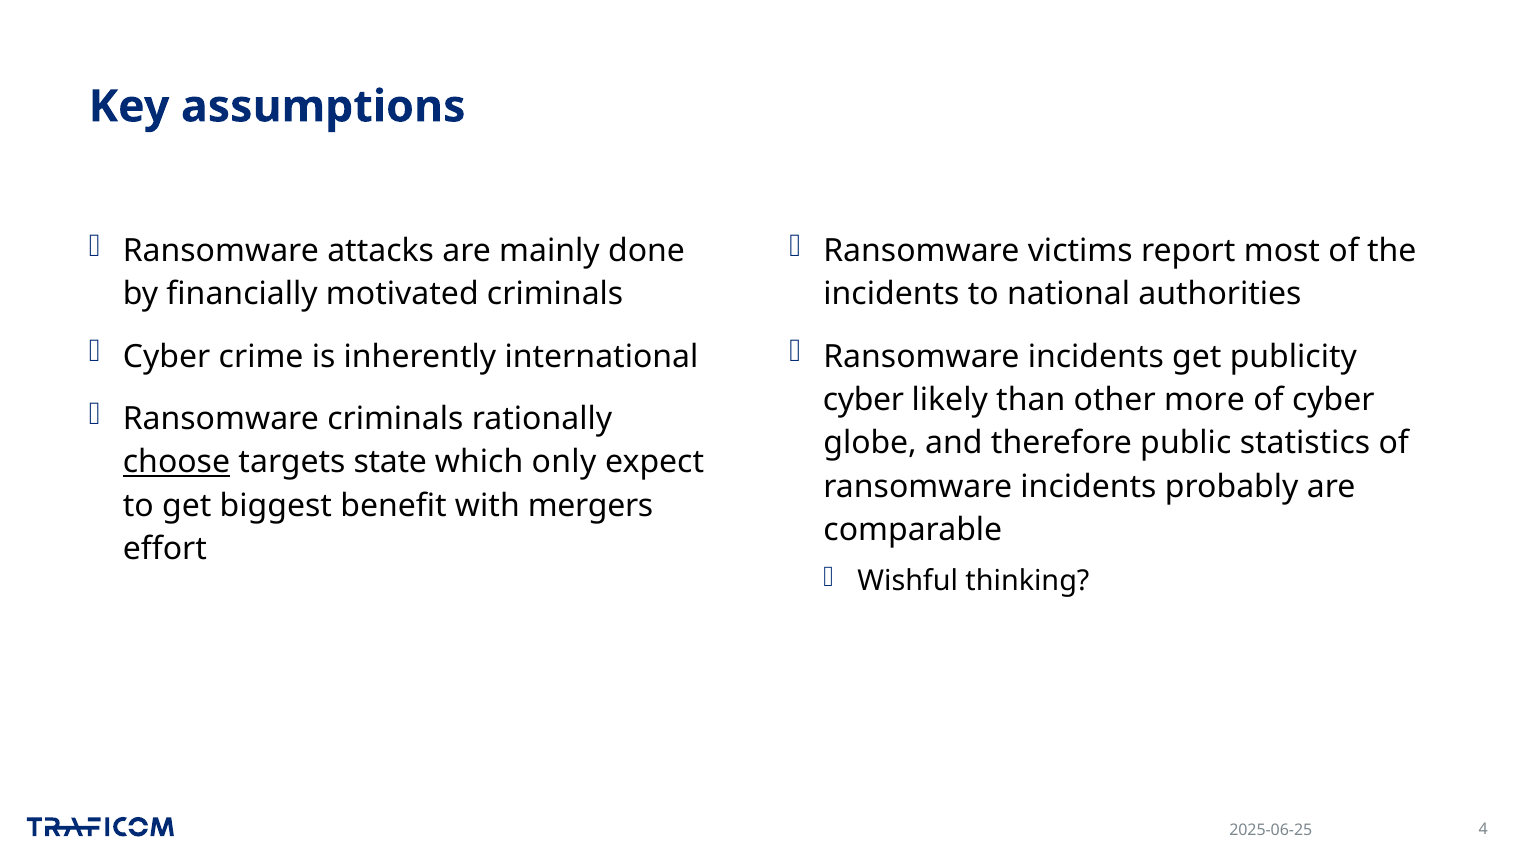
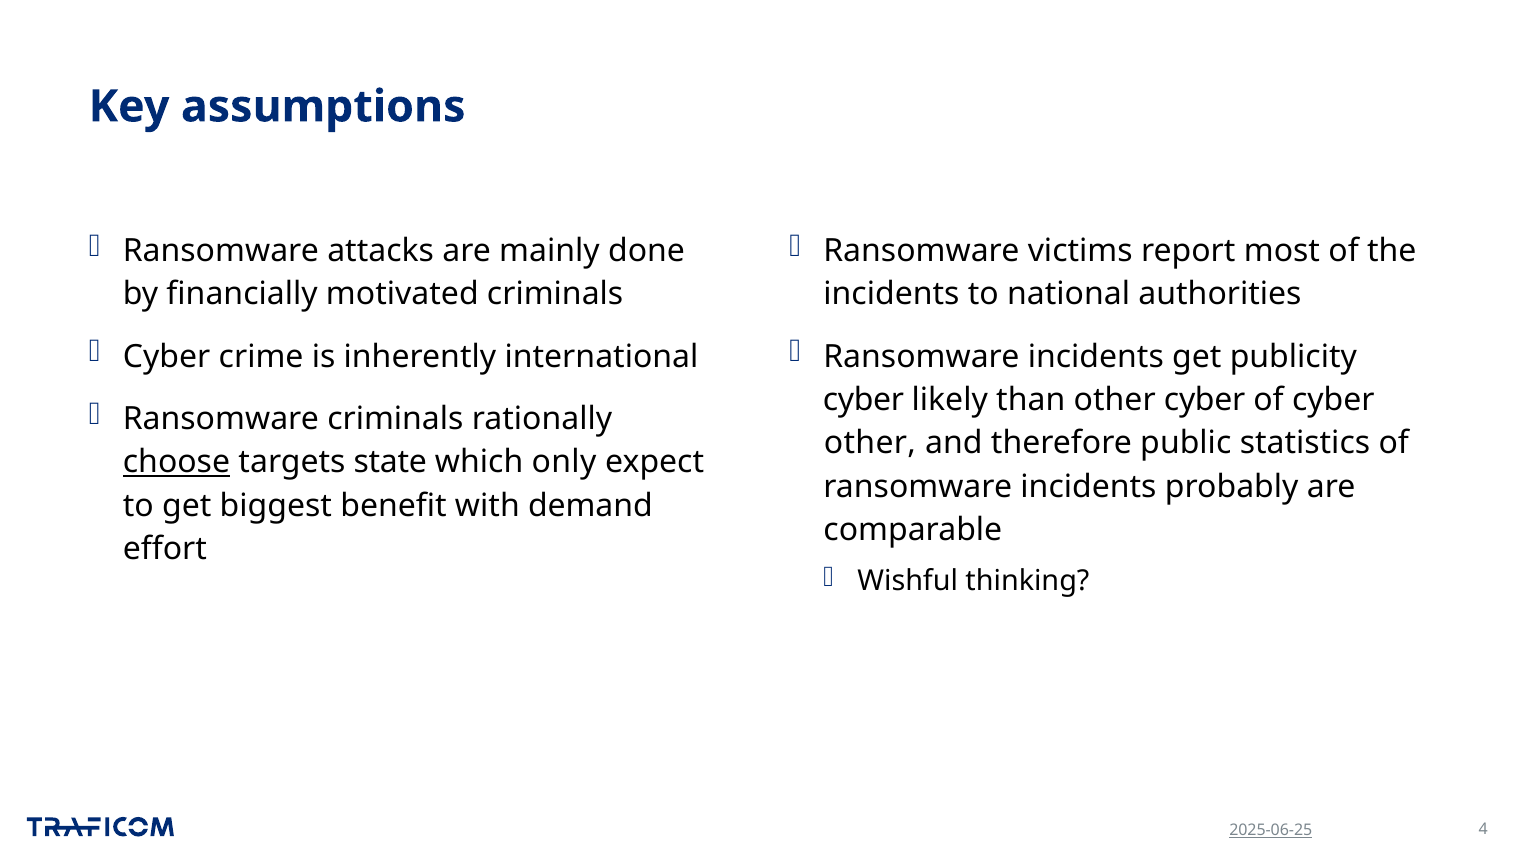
other more: more -> cyber
globe at (870, 443): globe -> other
mergers: mergers -> demand
2025-06-25 underline: none -> present
